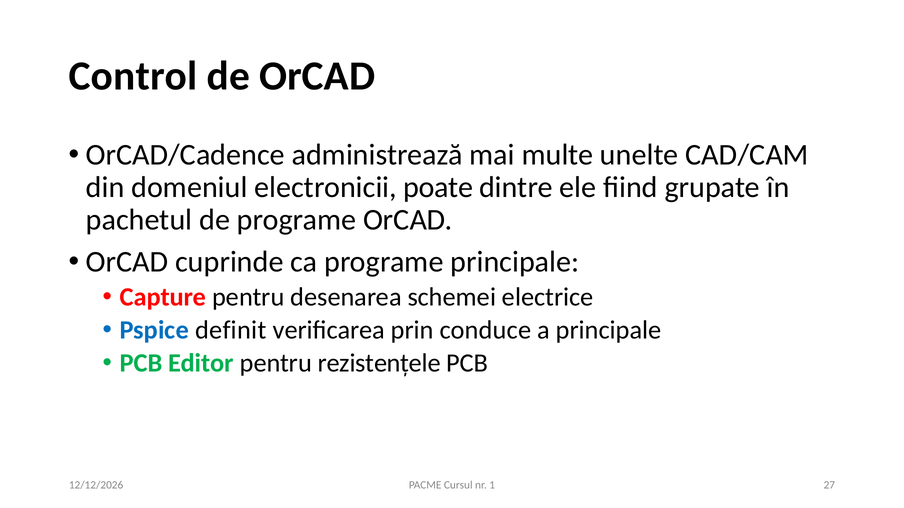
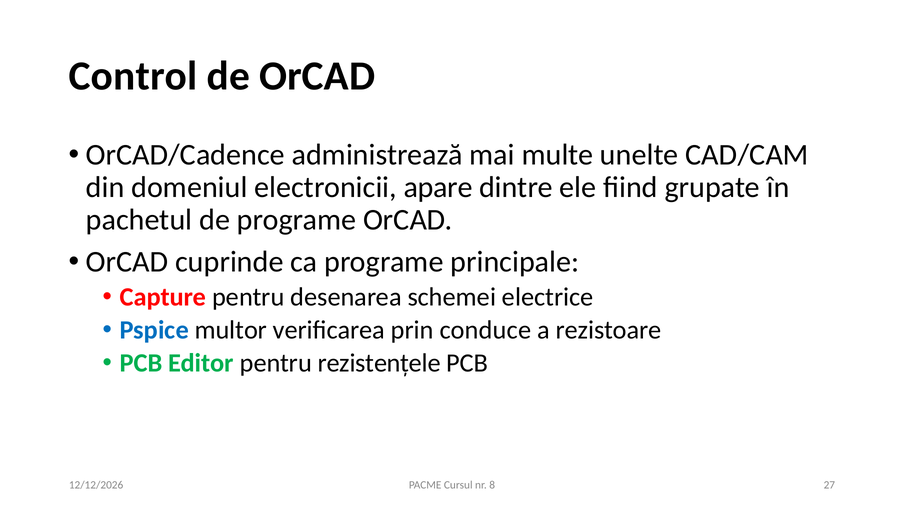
poate: poate -> apare
definit: definit -> multor
a principale: principale -> rezistoare
1: 1 -> 8
